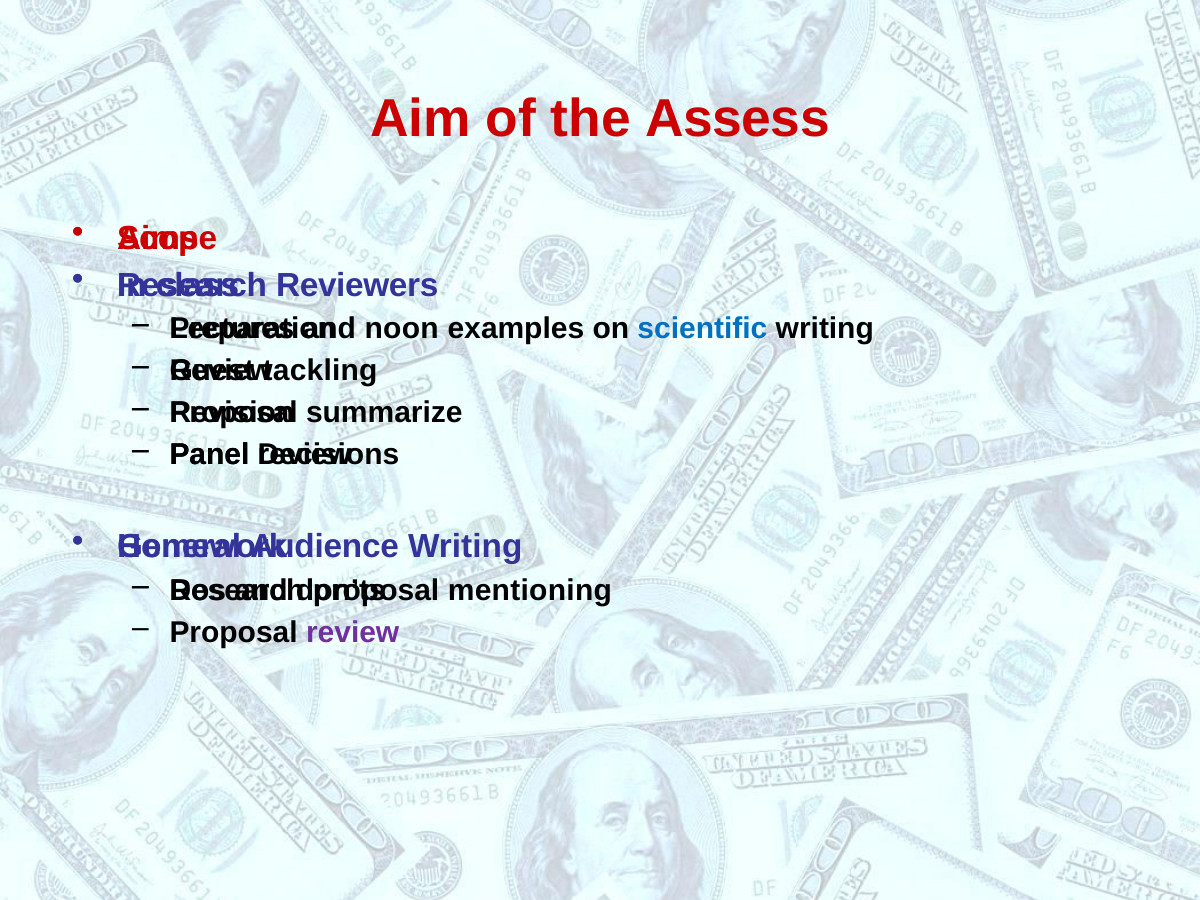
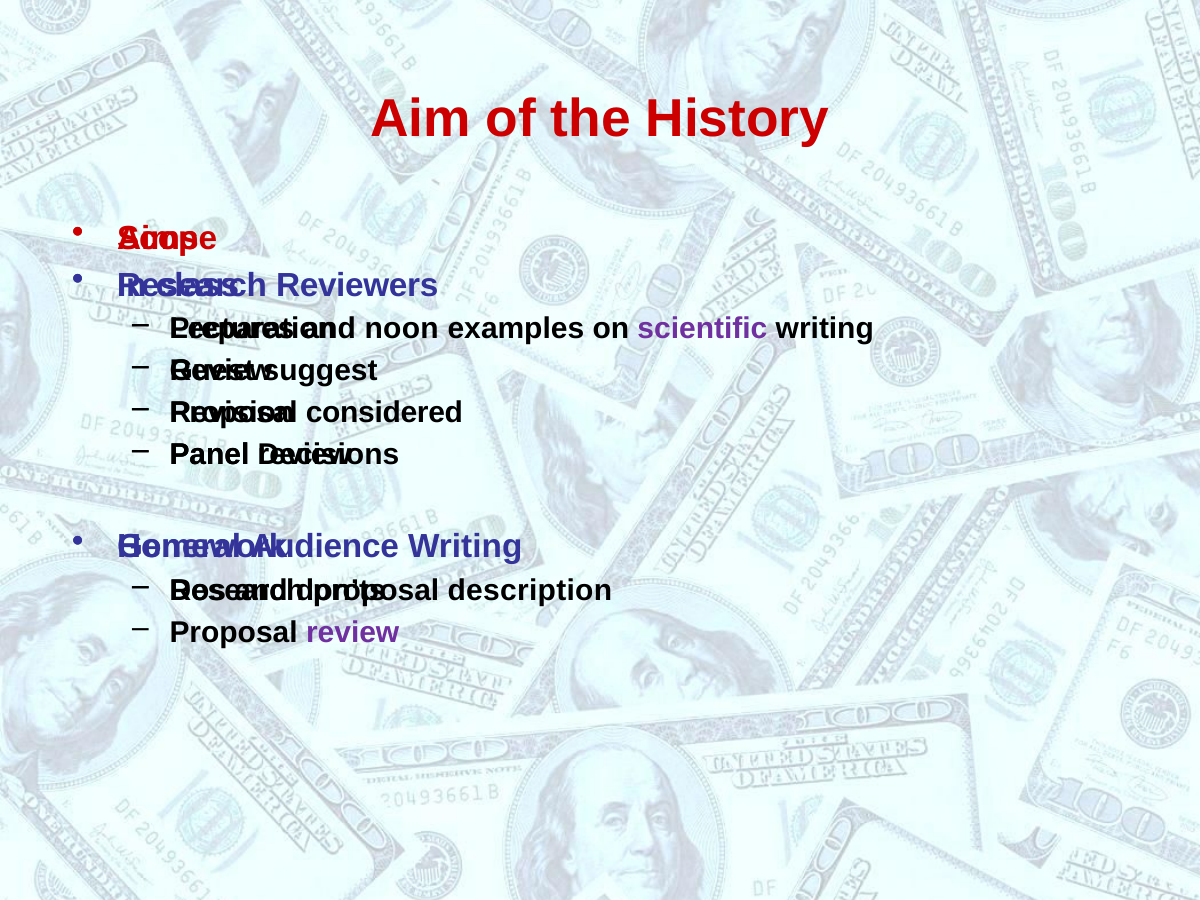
Assess: Assess -> History
scientific colour: blue -> purple
tackling: tackling -> suggest
summarize: summarize -> considered
mentioning: mentioning -> description
